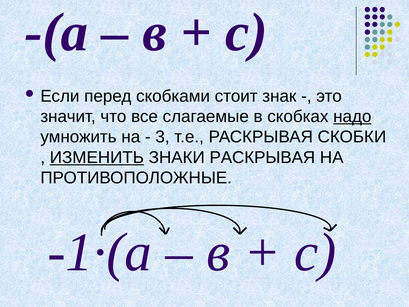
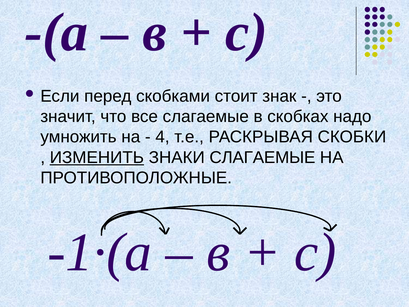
надо underline: present -> none
3: 3 -> 4
ЗНАКИ РАСКРЫВАЯ: РАСКРЫВАЯ -> СЛАГАЕМЫЕ
